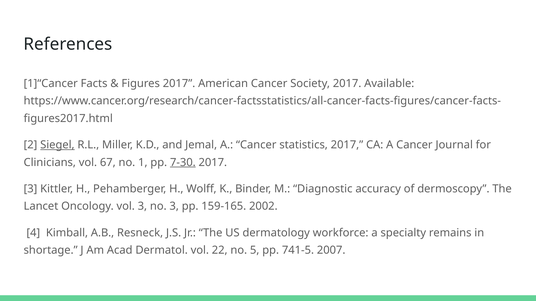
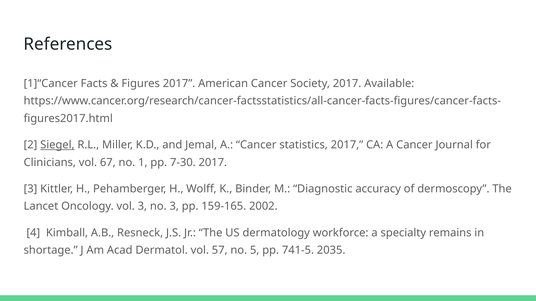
7-30 underline: present -> none
22: 22 -> 57
2007: 2007 -> 2035
